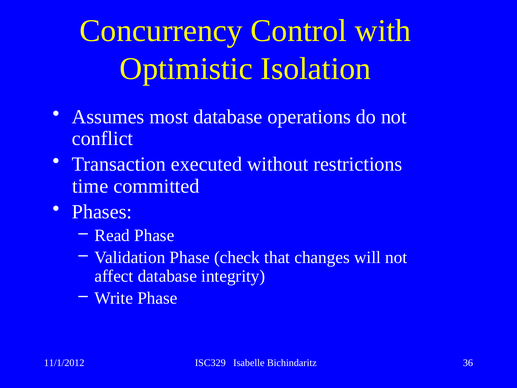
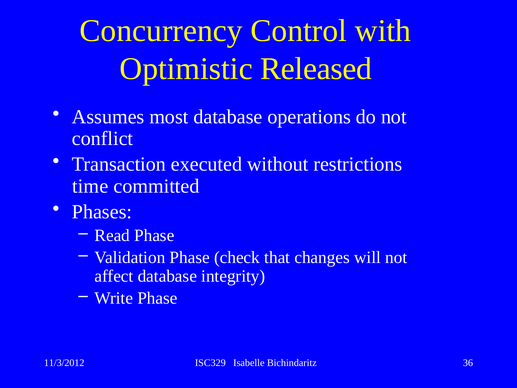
Isolation: Isolation -> Released
11/1/2012: 11/1/2012 -> 11/3/2012
